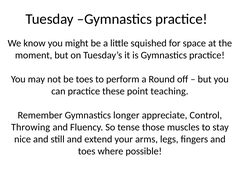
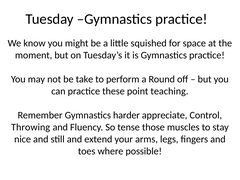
be toes: toes -> take
longer: longer -> harder
